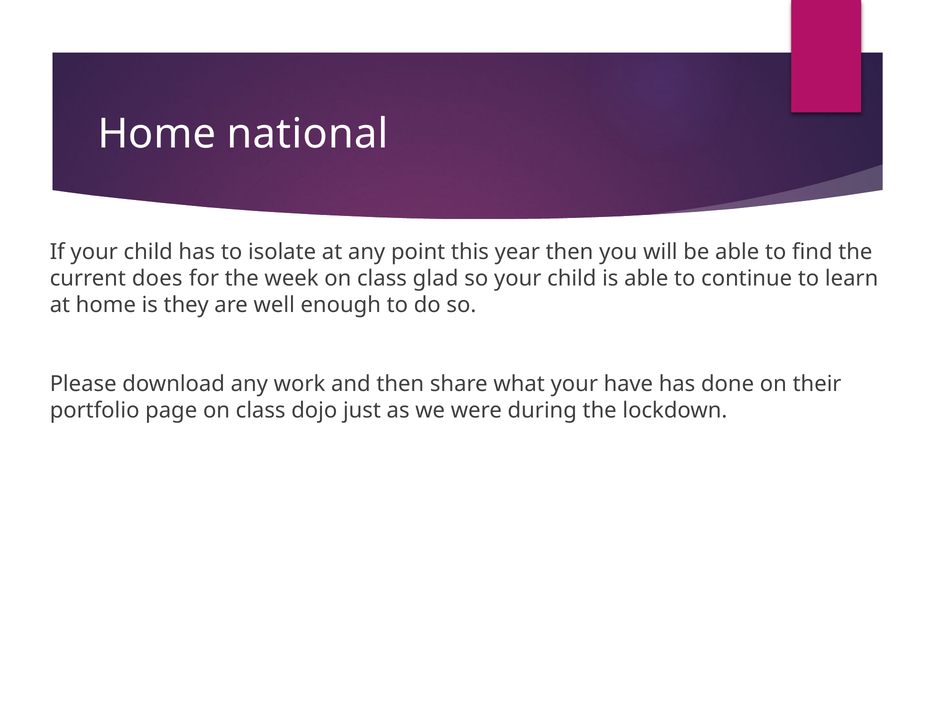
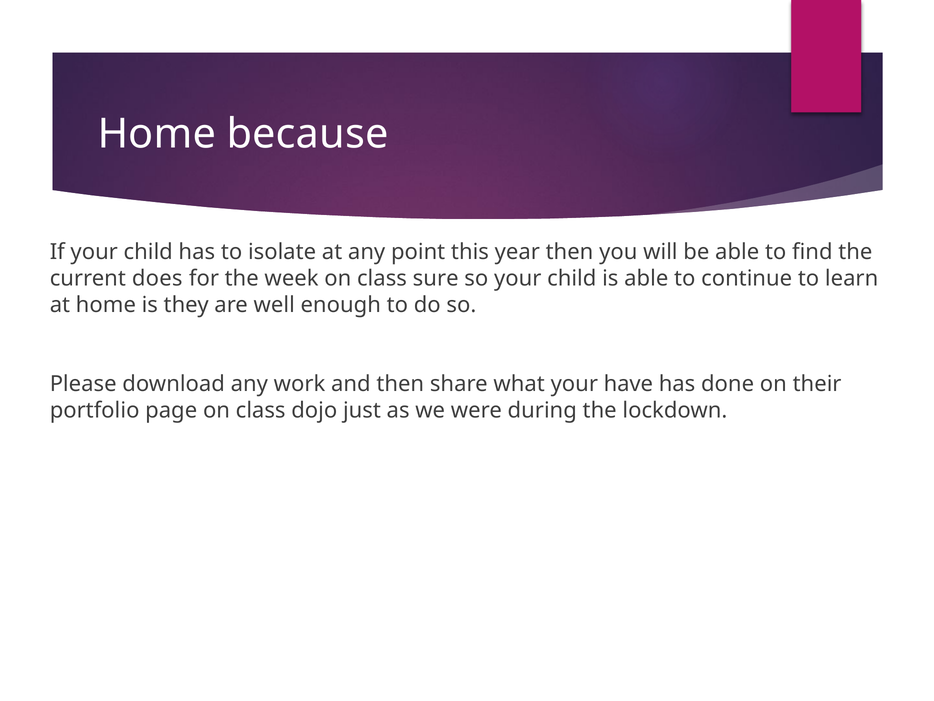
national: national -> because
glad: glad -> sure
